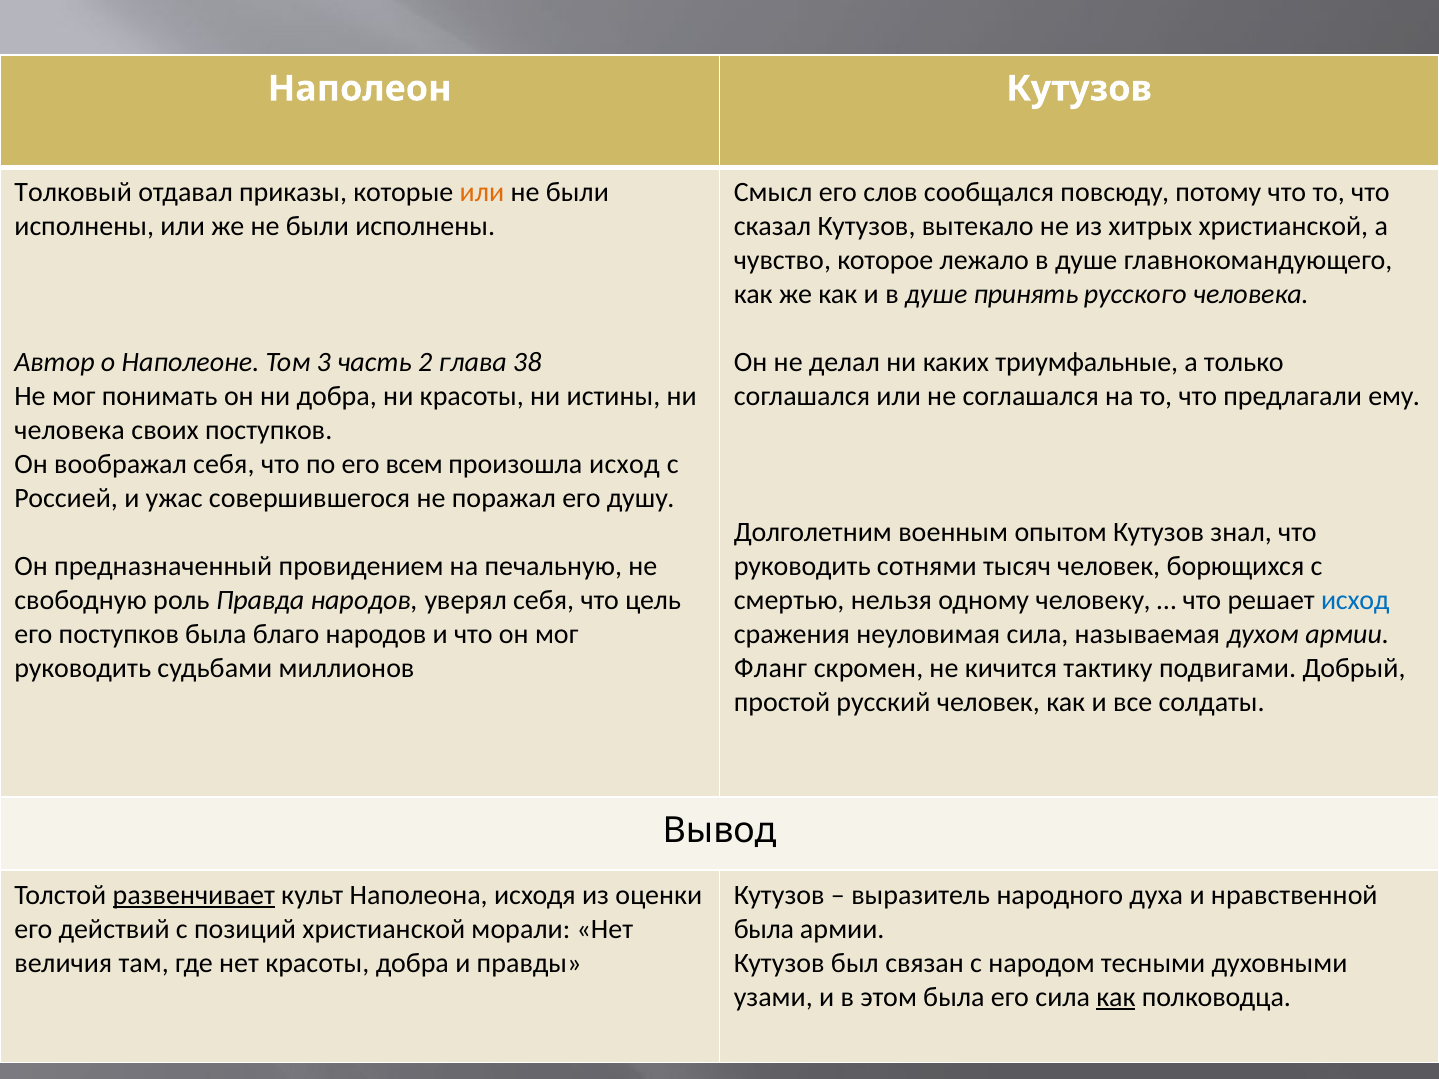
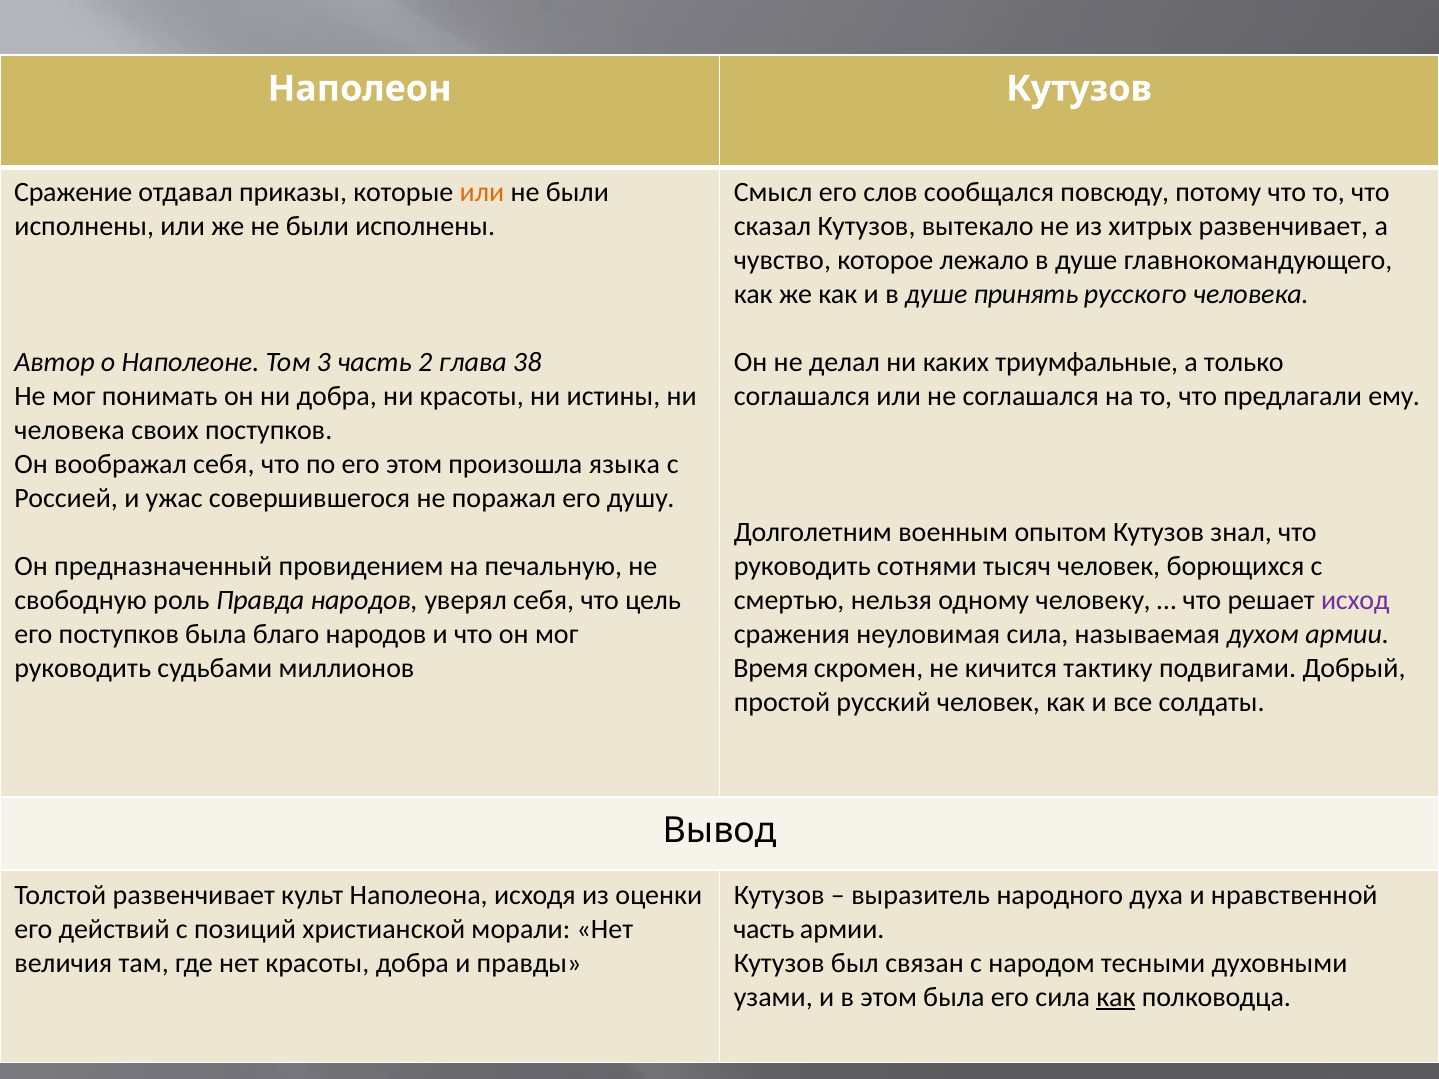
Толковый: Толковый -> Сражение
хитрых христианской: христианской -> развенчивает
его всем: всем -> этом
произошла исход: исход -> языка
исход at (1355, 601) colour: blue -> purple
Фланг: Фланг -> Время
развенчивает at (194, 895) underline: present -> none
была at (764, 929): была -> часть
